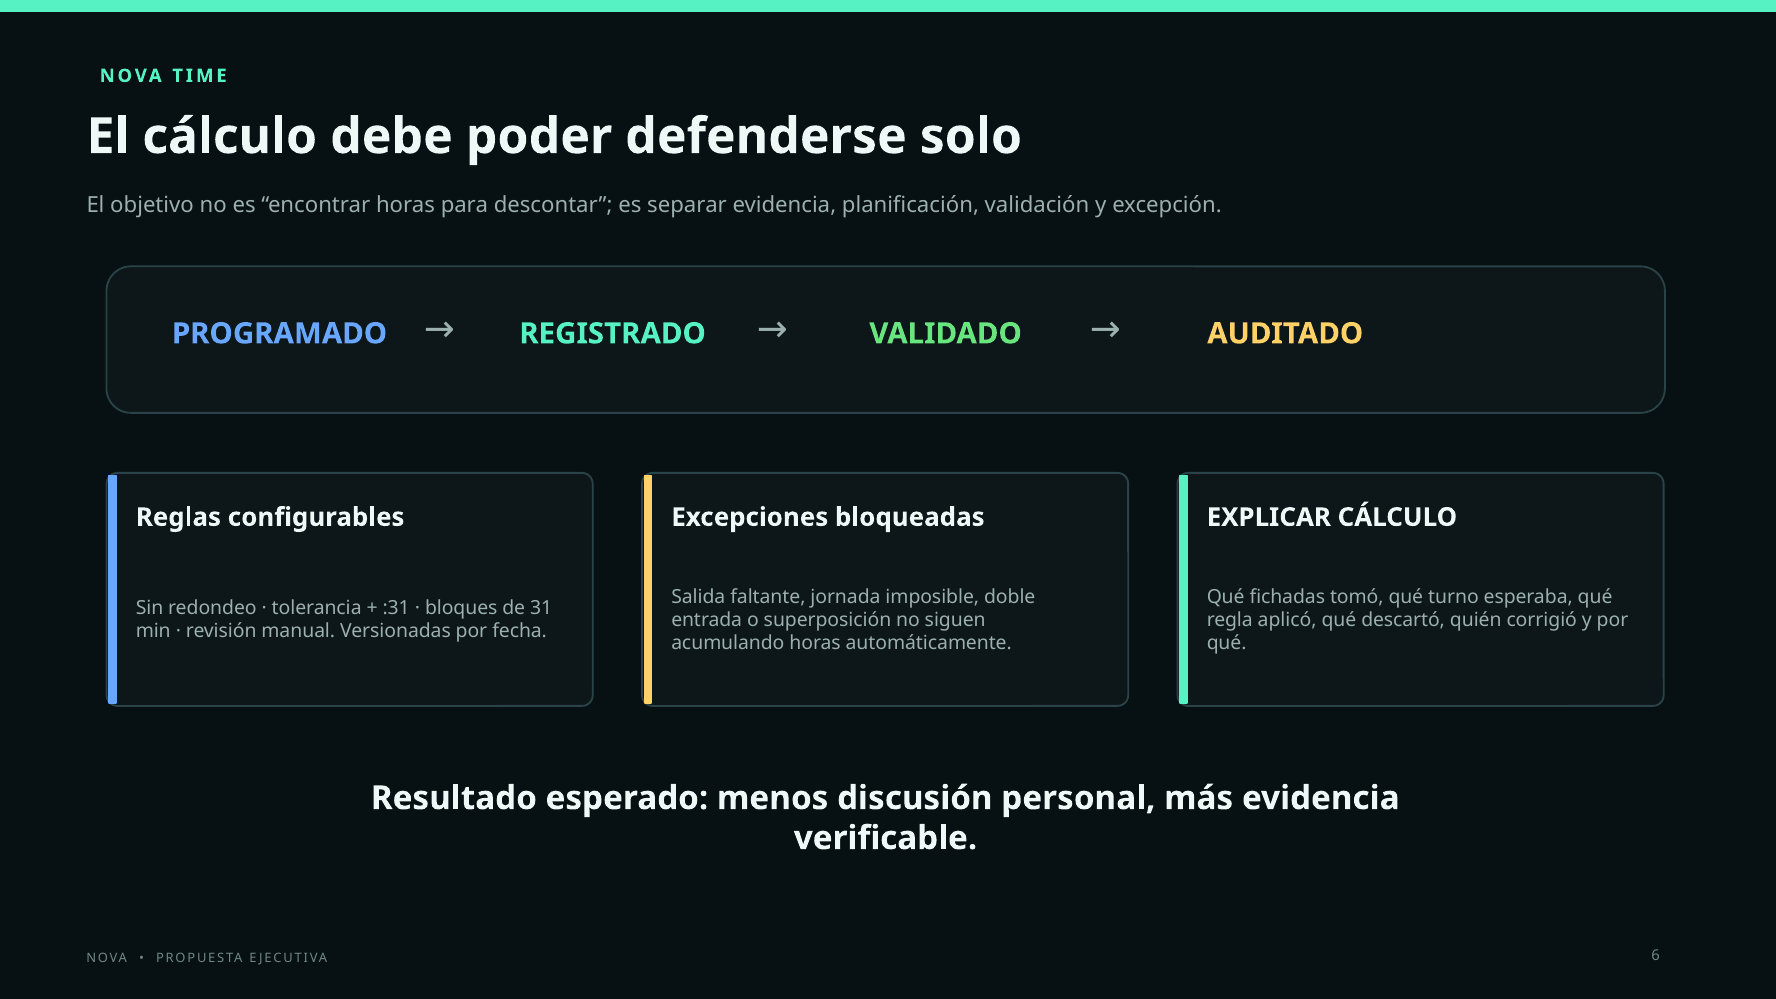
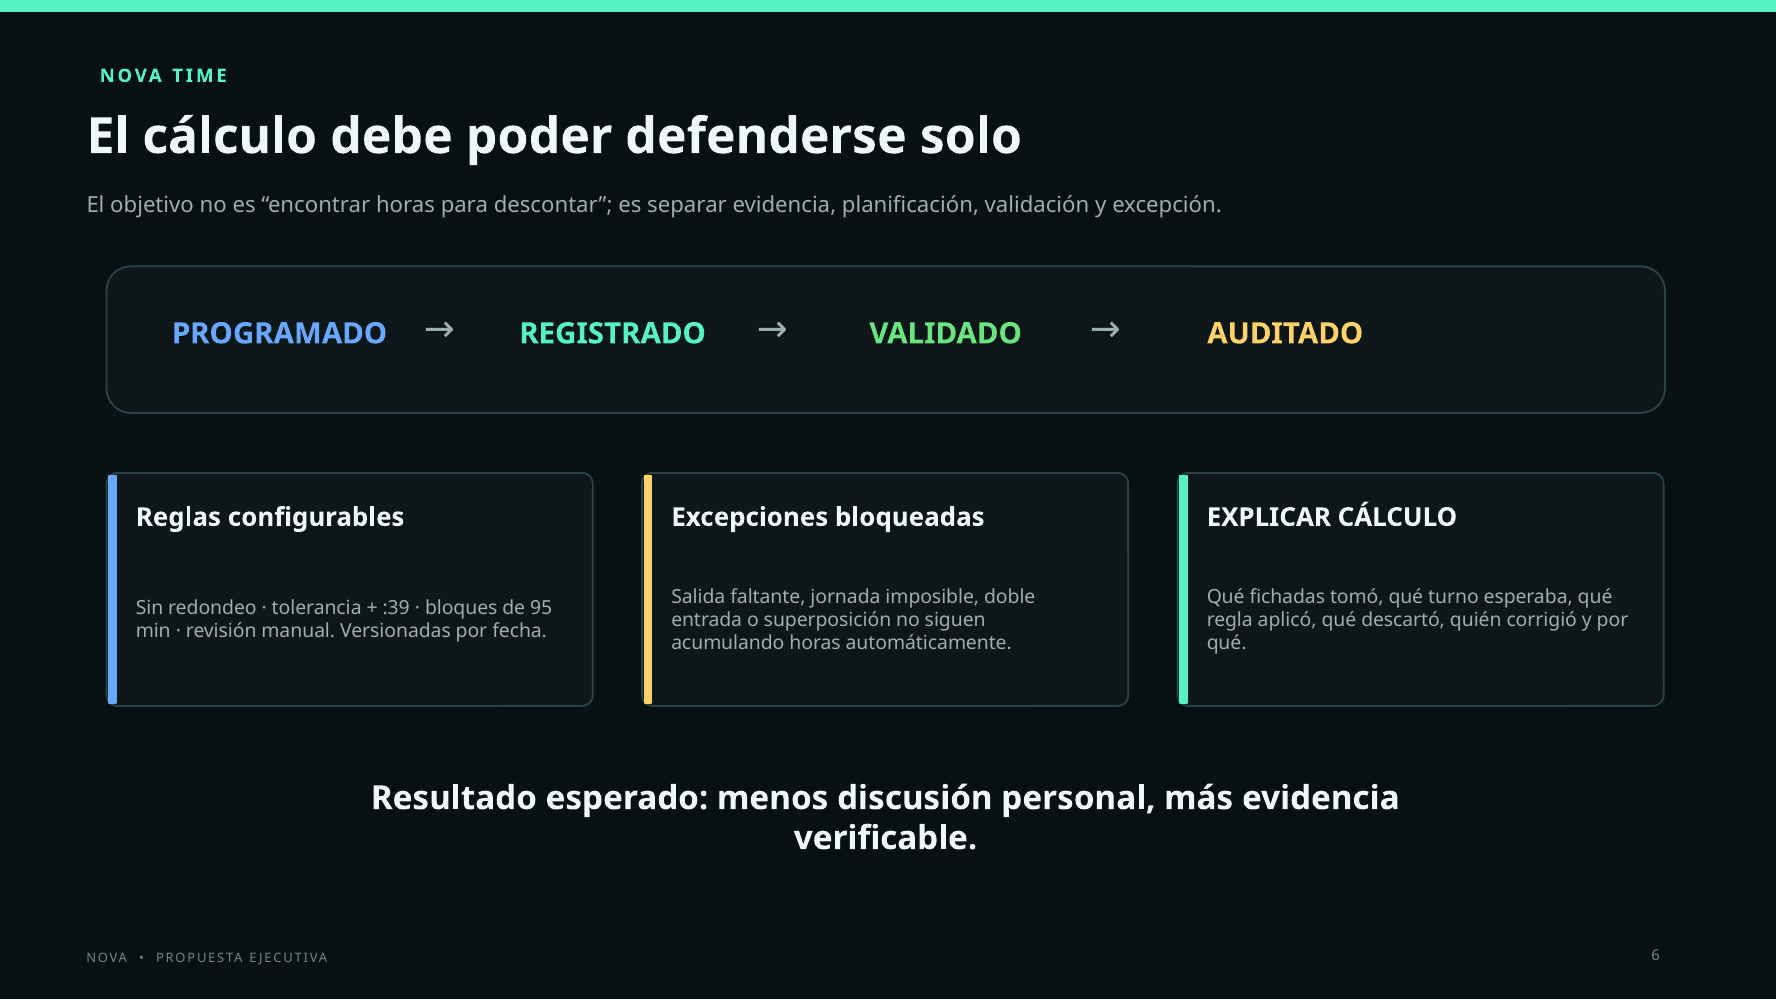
:31: :31 -> :39
31: 31 -> 95
